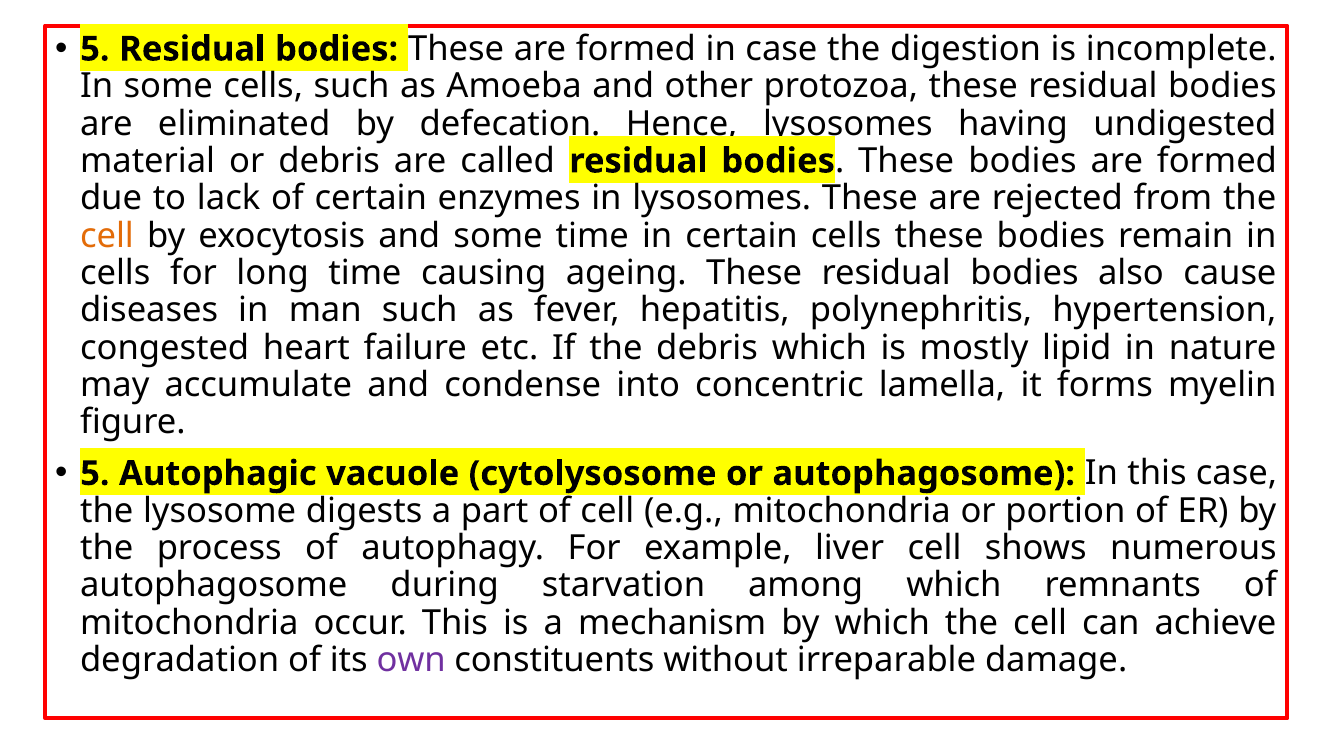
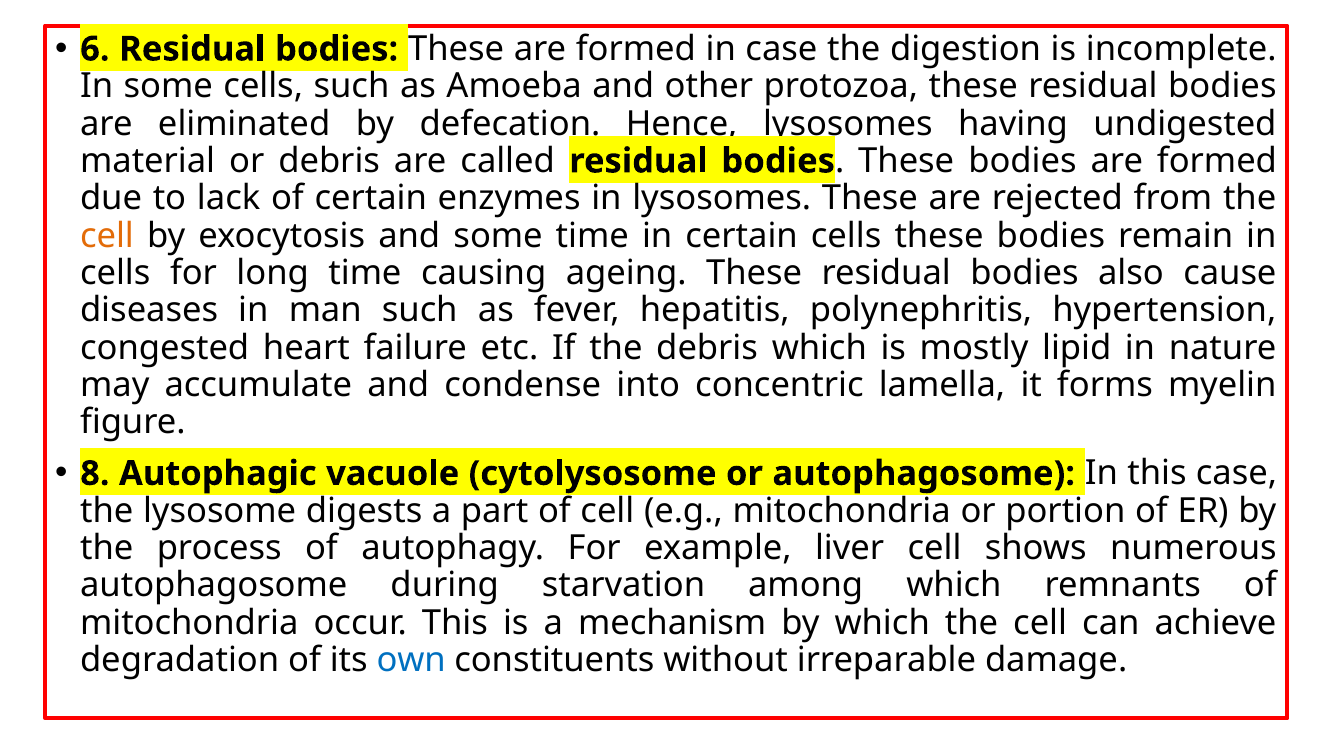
5 at (95, 49): 5 -> 6
5 at (95, 474): 5 -> 8
own colour: purple -> blue
